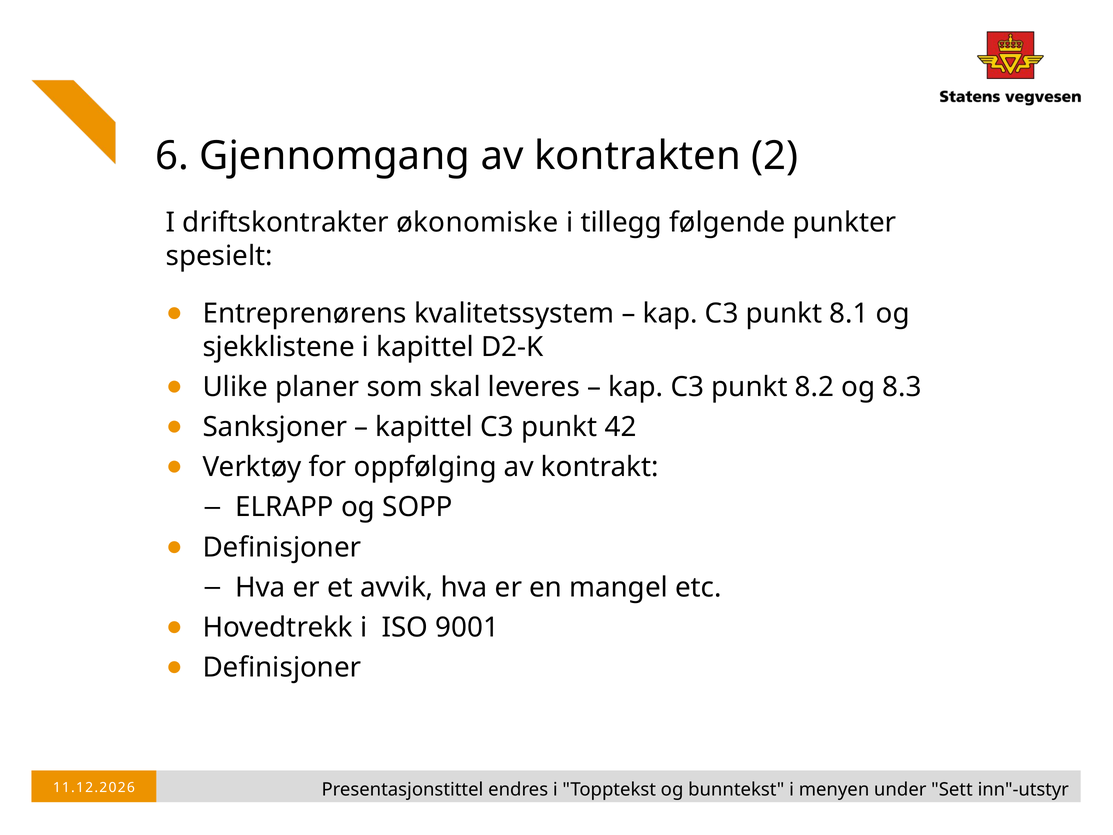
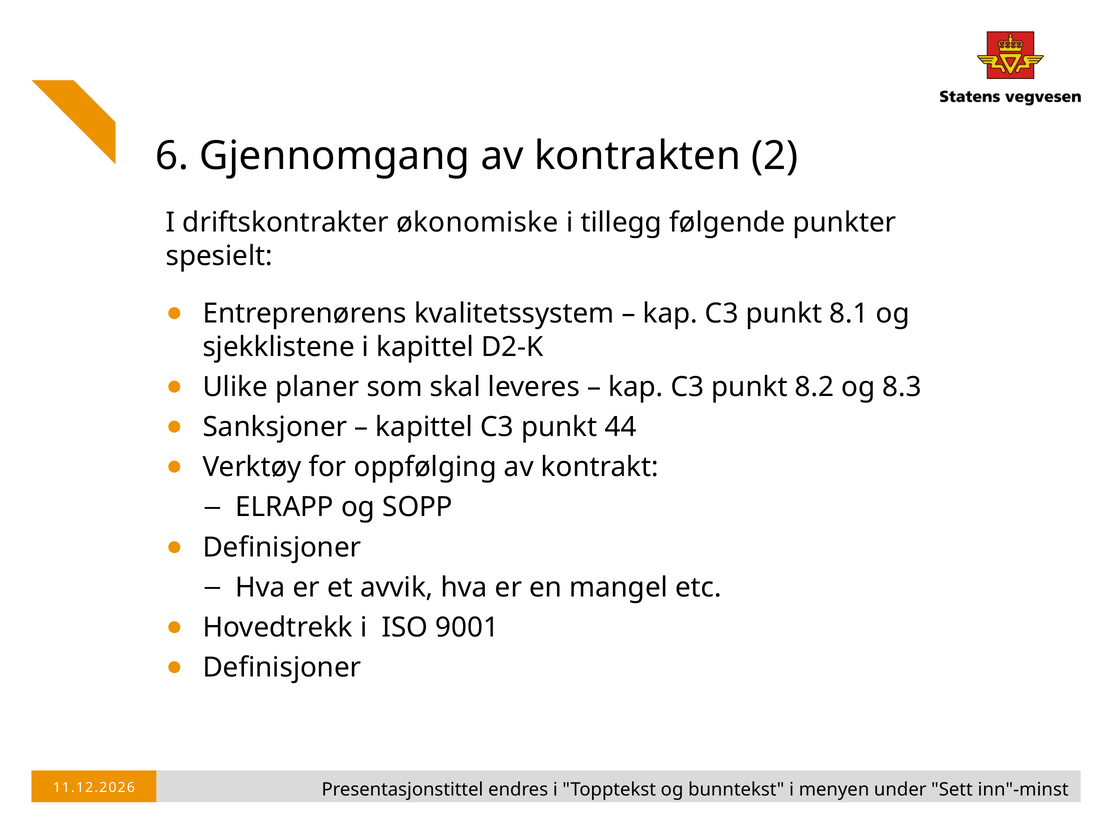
42: 42 -> 44
inn"-utstyr: inn"-utstyr -> inn"-minst
